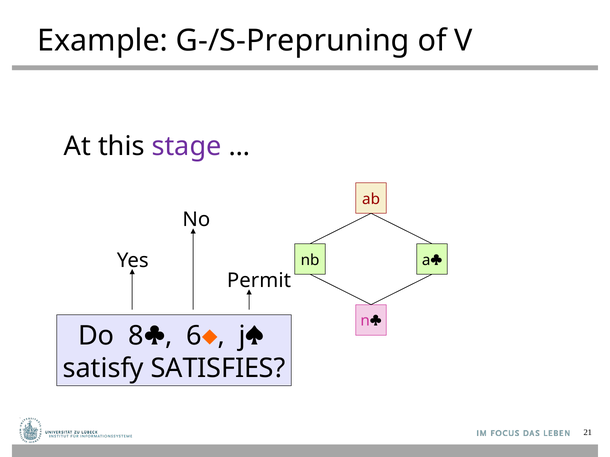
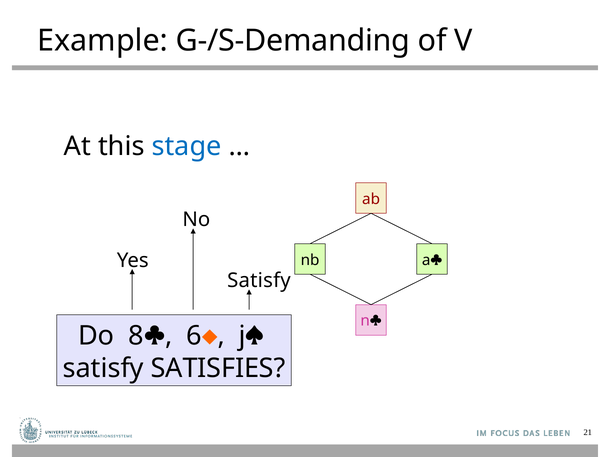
G-/S-Prepruning: G-/S-Prepruning -> G-/S-Demanding
stage colour: purple -> blue
Permit at (259, 281): Permit -> Satisfy
